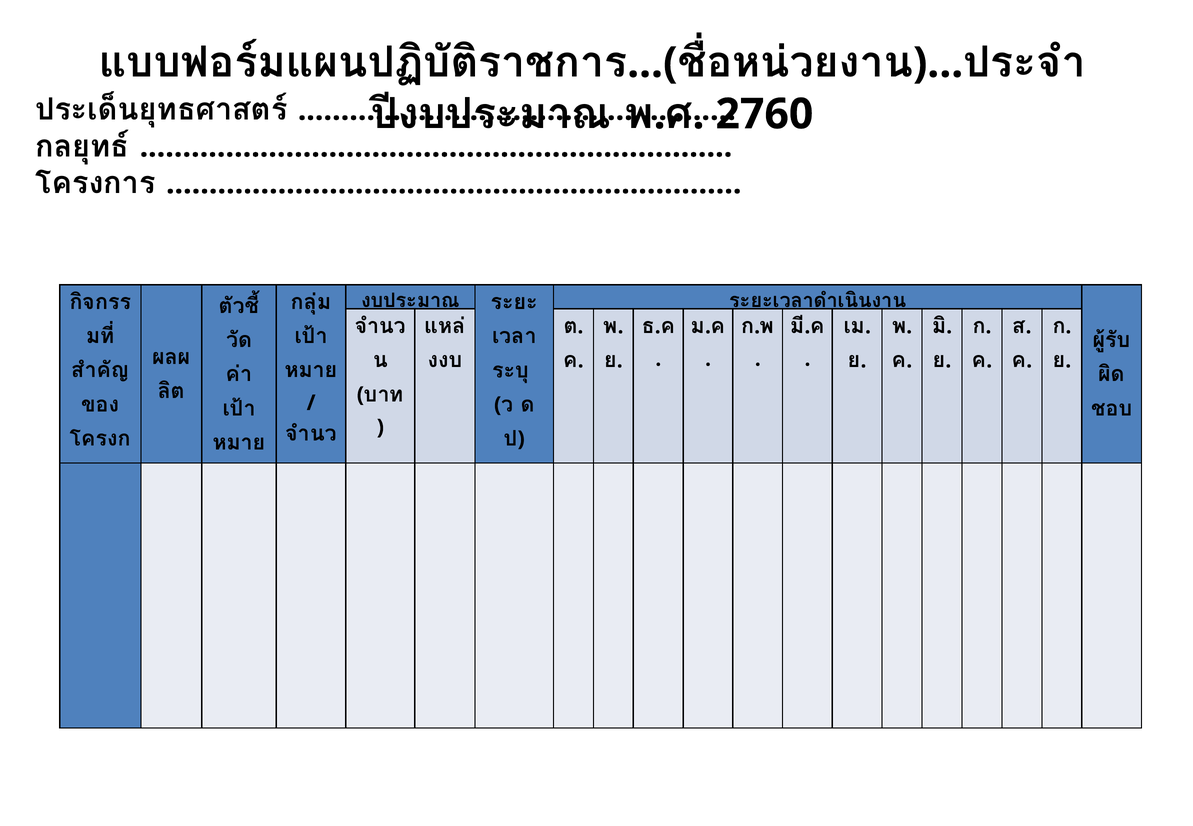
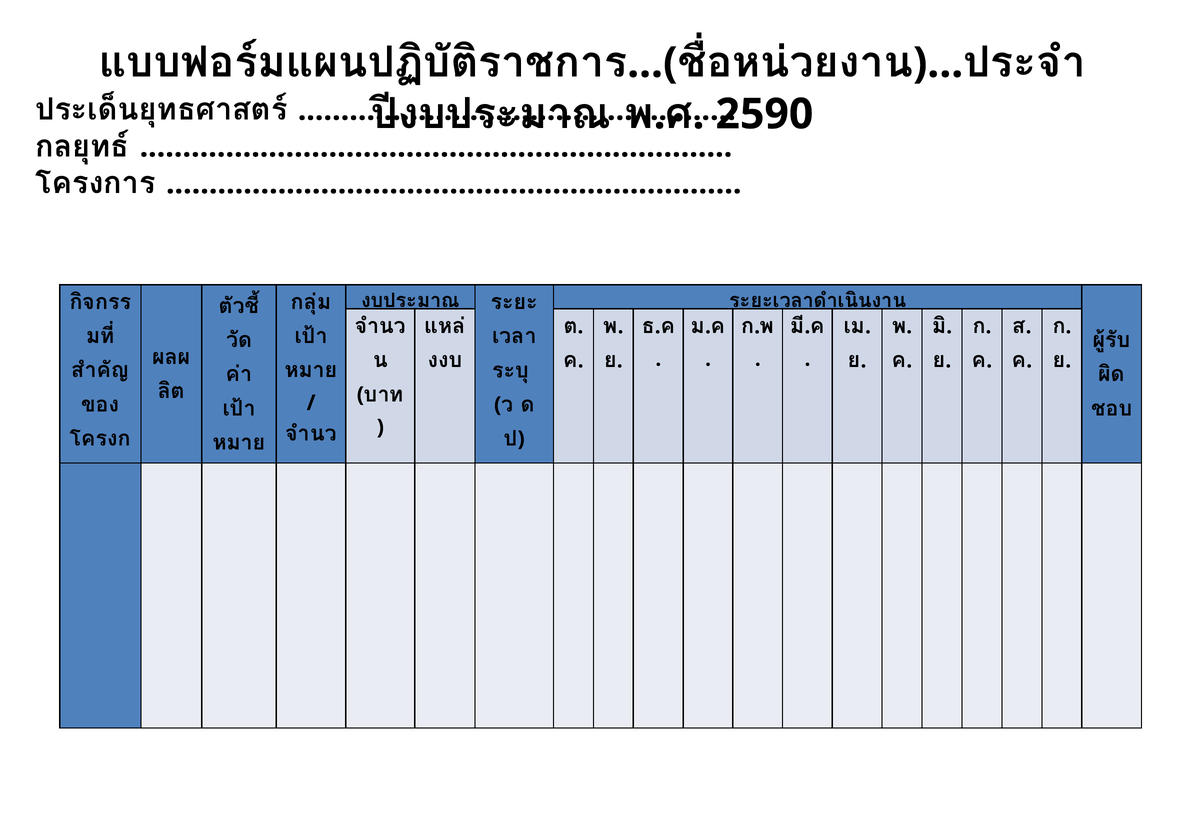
2760: 2760 -> 2590
